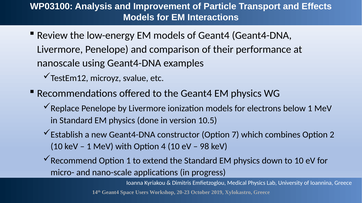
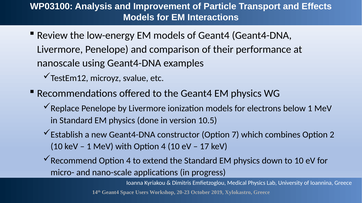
98: 98 -> 17
Recommend Option 1: 1 -> 4
